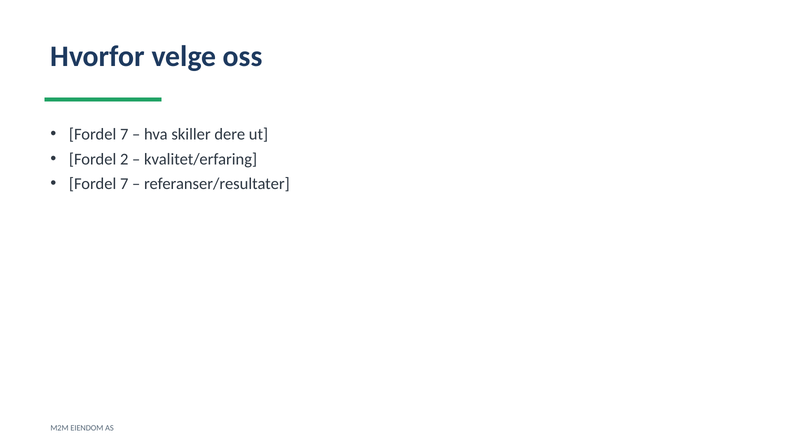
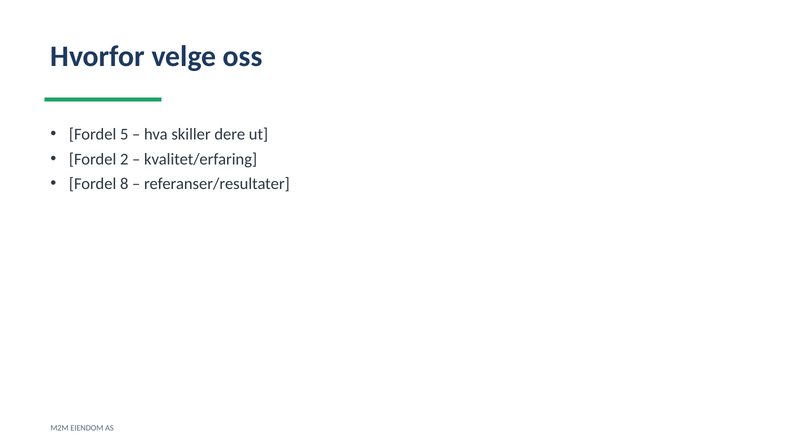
7 at (124, 134): 7 -> 5
7 at (124, 184): 7 -> 8
